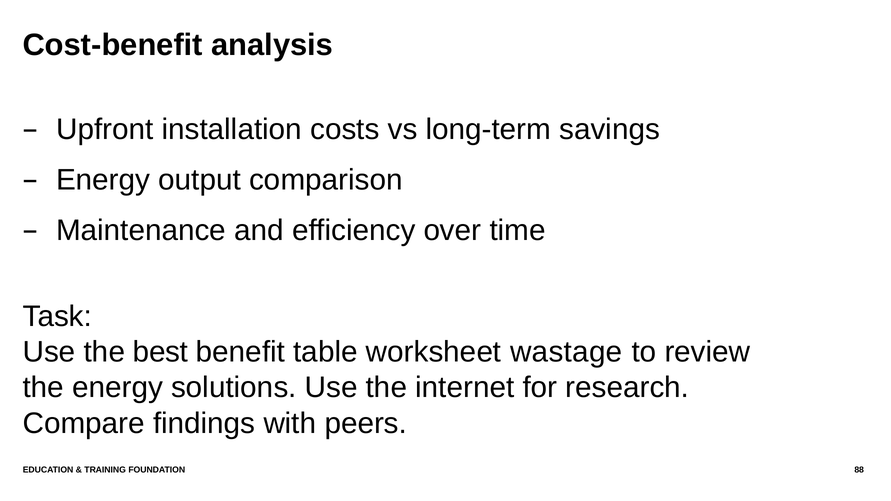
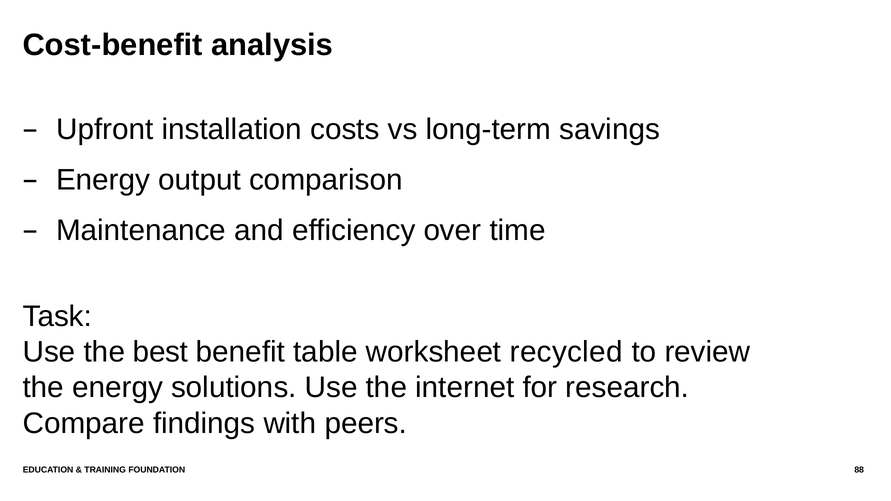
wastage: wastage -> recycled
